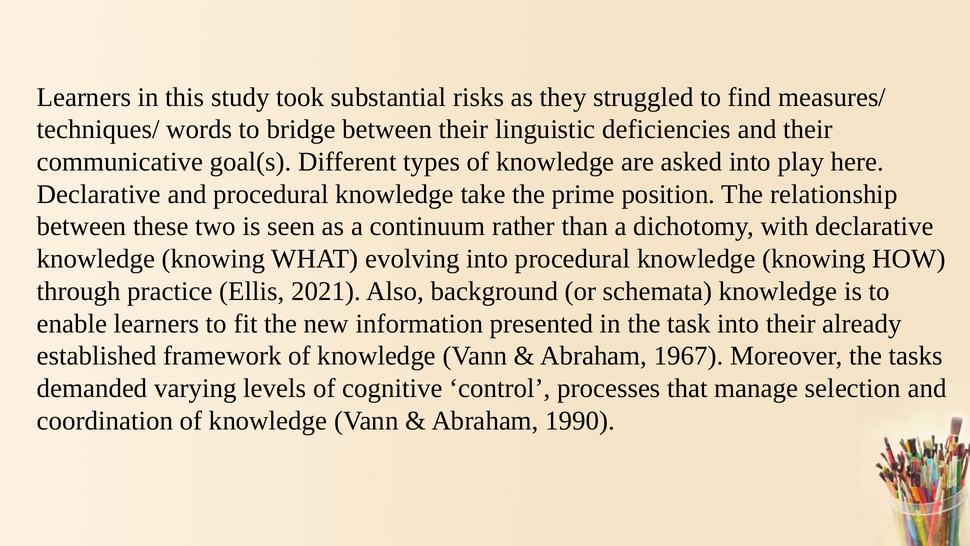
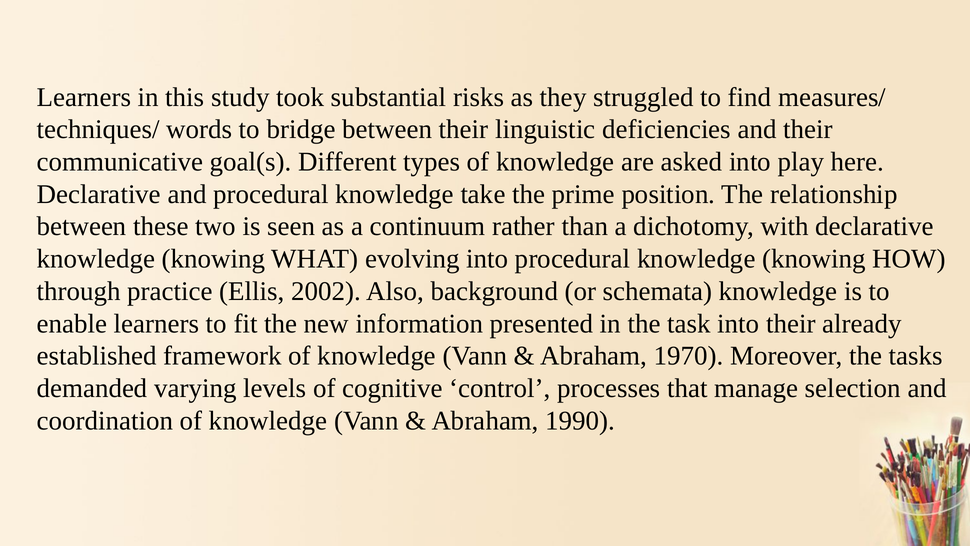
2021: 2021 -> 2002
1967: 1967 -> 1970
